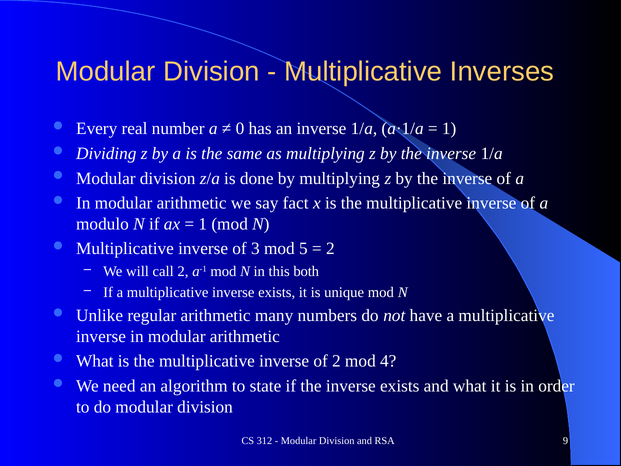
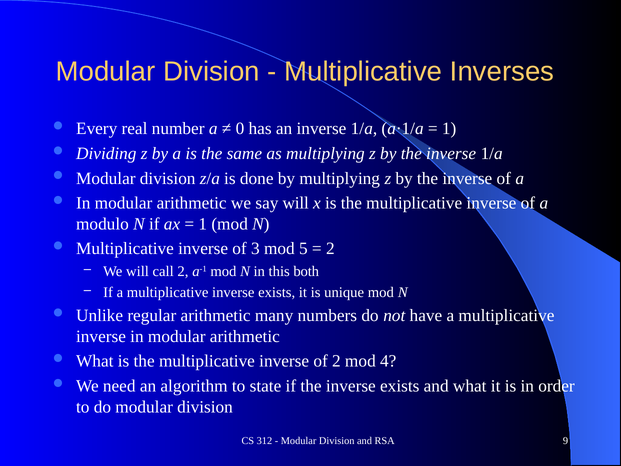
say fact: fact -> will
